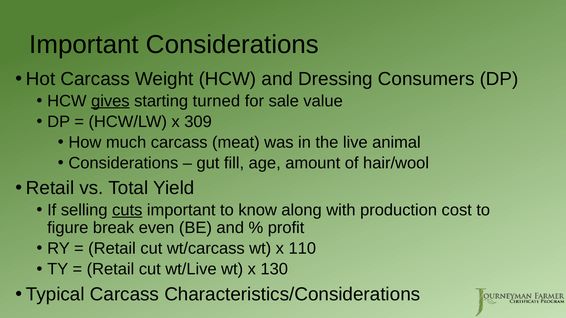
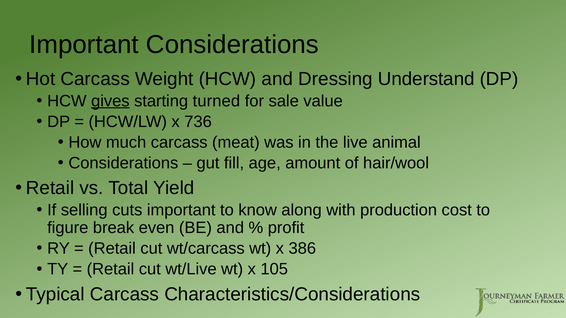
Consumers: Consumers -> Understand
309: 309 -> 736
cuts underline: present -> none
110: 110 -> 386
130: 130 -> 105
